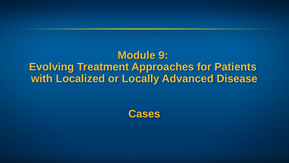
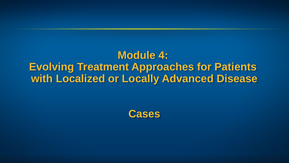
9: 9 -> 4
